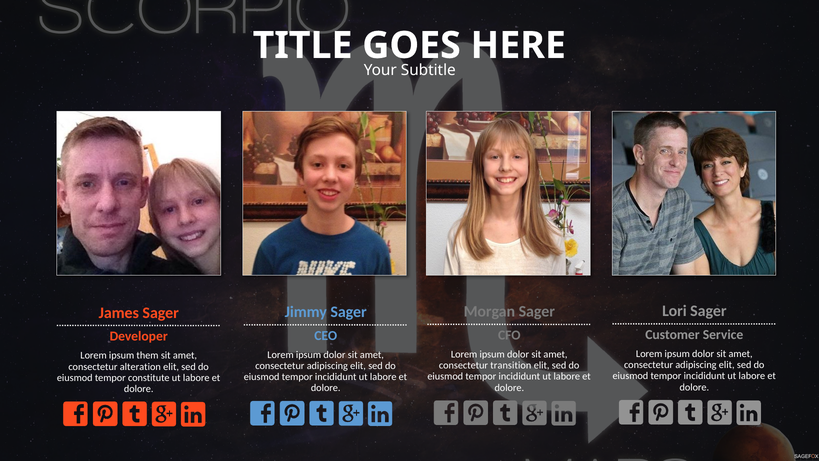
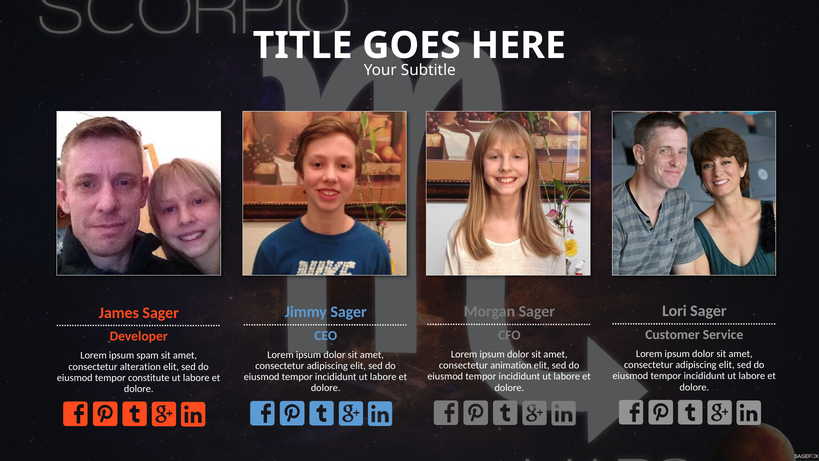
them: them -> spam
transition: transition -> animation
